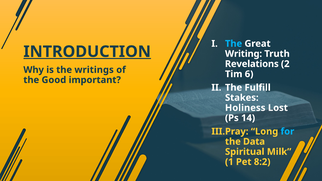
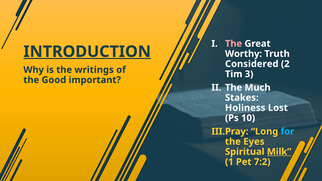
The at (234, 44) colour: light blue -> pink
Writing: Writing -> Worthy
Revelations: Revelations -> Considered
6: 6 -> 3
Fulfill: Fulfill -> Much
14: 14 -> 10
Data: Data -> Eyes
Milk underline: none -> present
8:2: 8:2 -> 7:2
